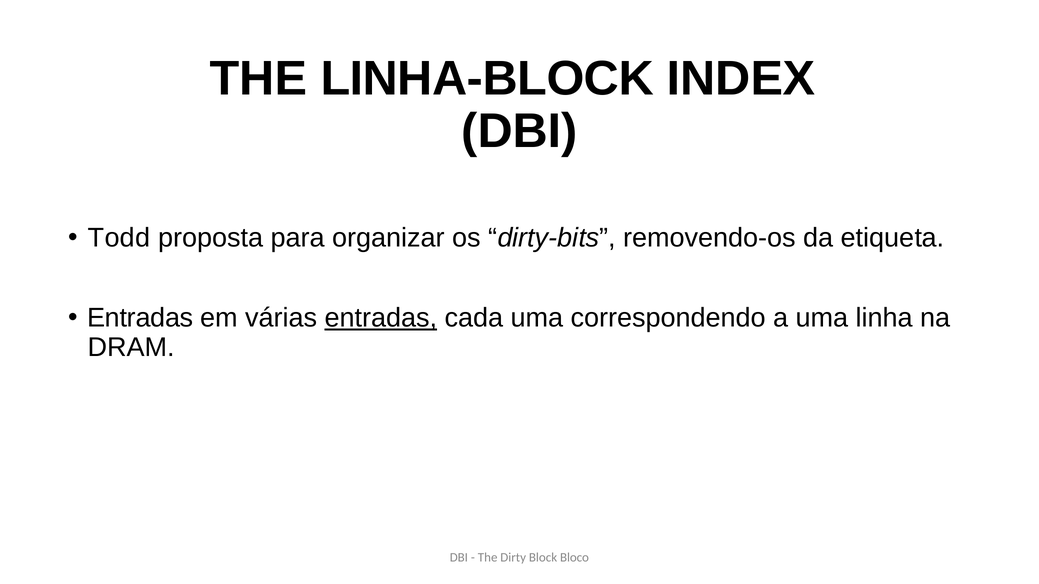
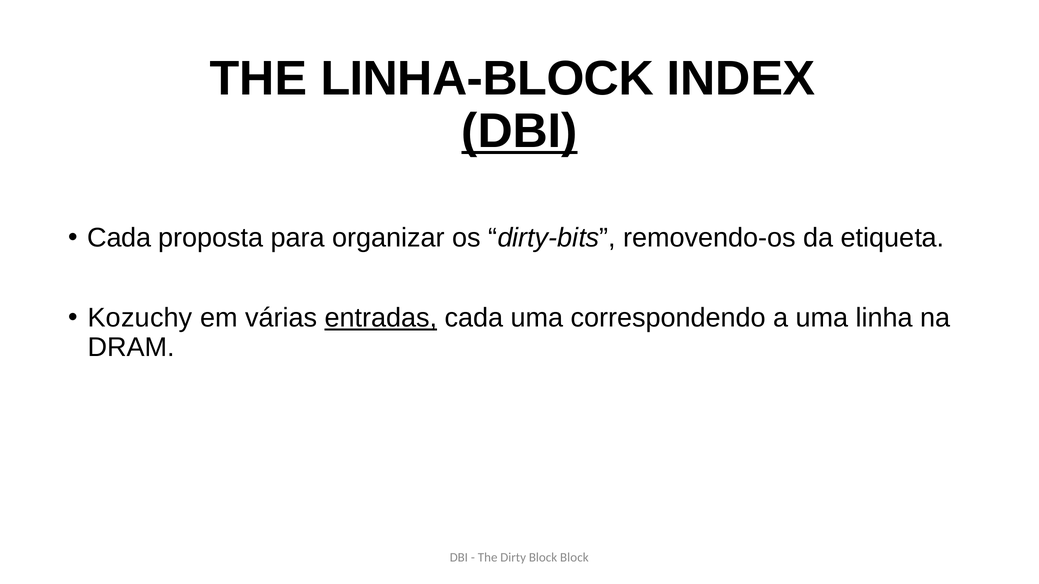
DBI at (519, 132) underline: none -> present
Todd at (119, 238): Todd -> Cada
Entradas at (140, 318): Entradas -> Kozuchy
Block Bloco: Bloco -> Block
